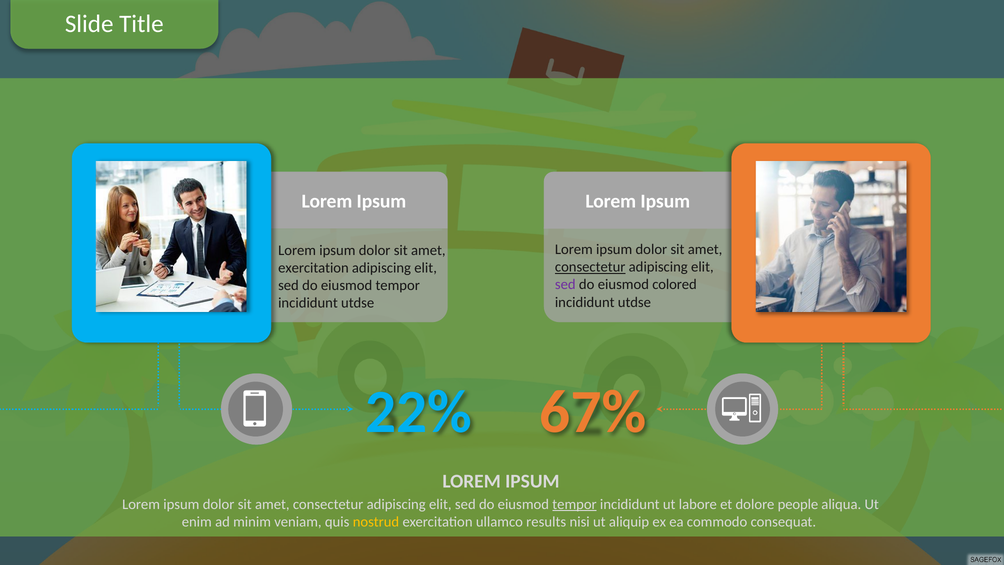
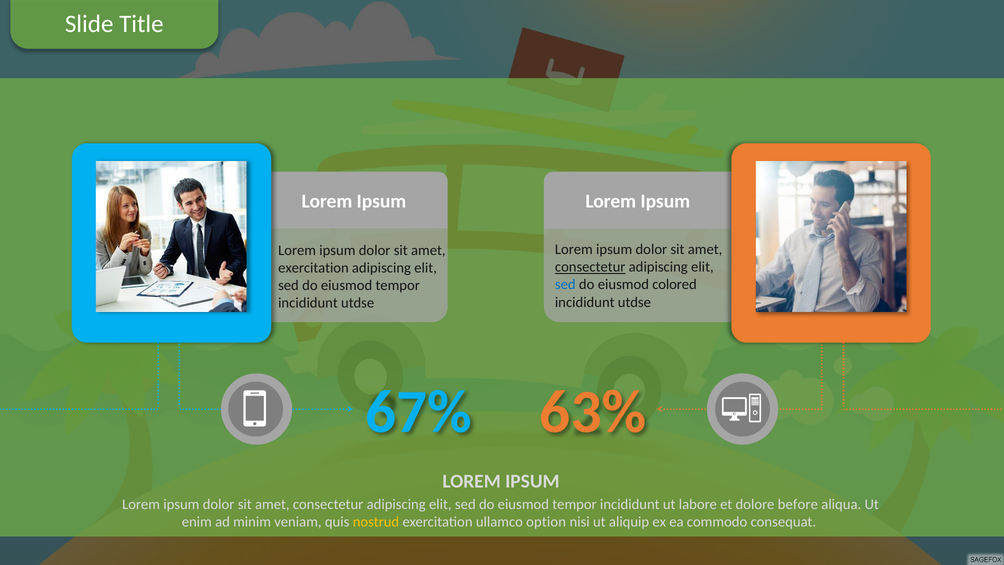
sed at (565, 284) colour: purple -> blue
22%: 22% -> 67%
67%: 67% -> 63%
tempor at (575, 504) underline: present -> none
people: people -> before
results: results -> option
